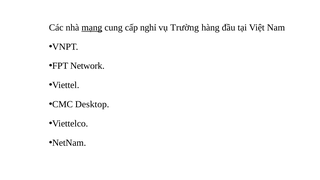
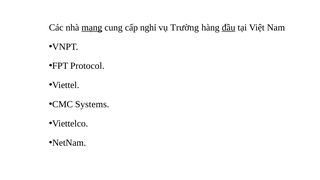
đầu underline: none -> present
Network: Network -> Protocol
Desktop: Desktop -> Systems
